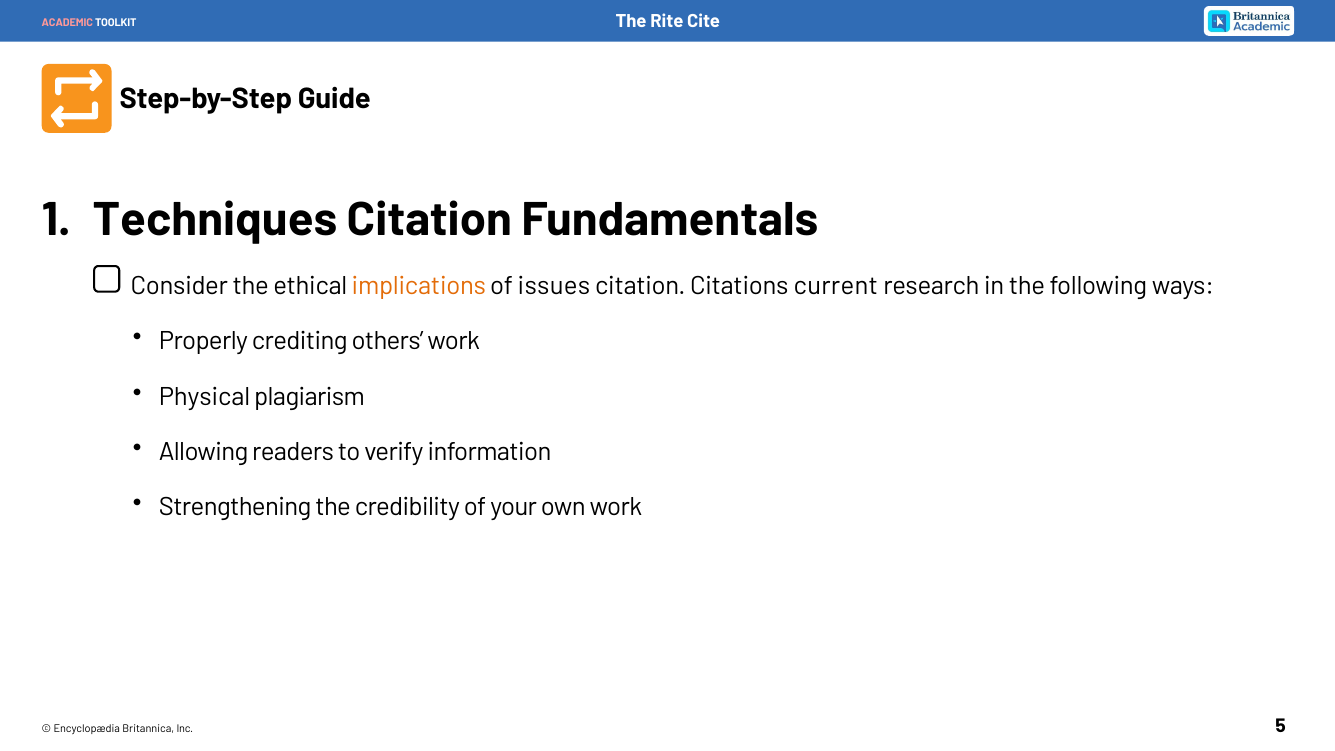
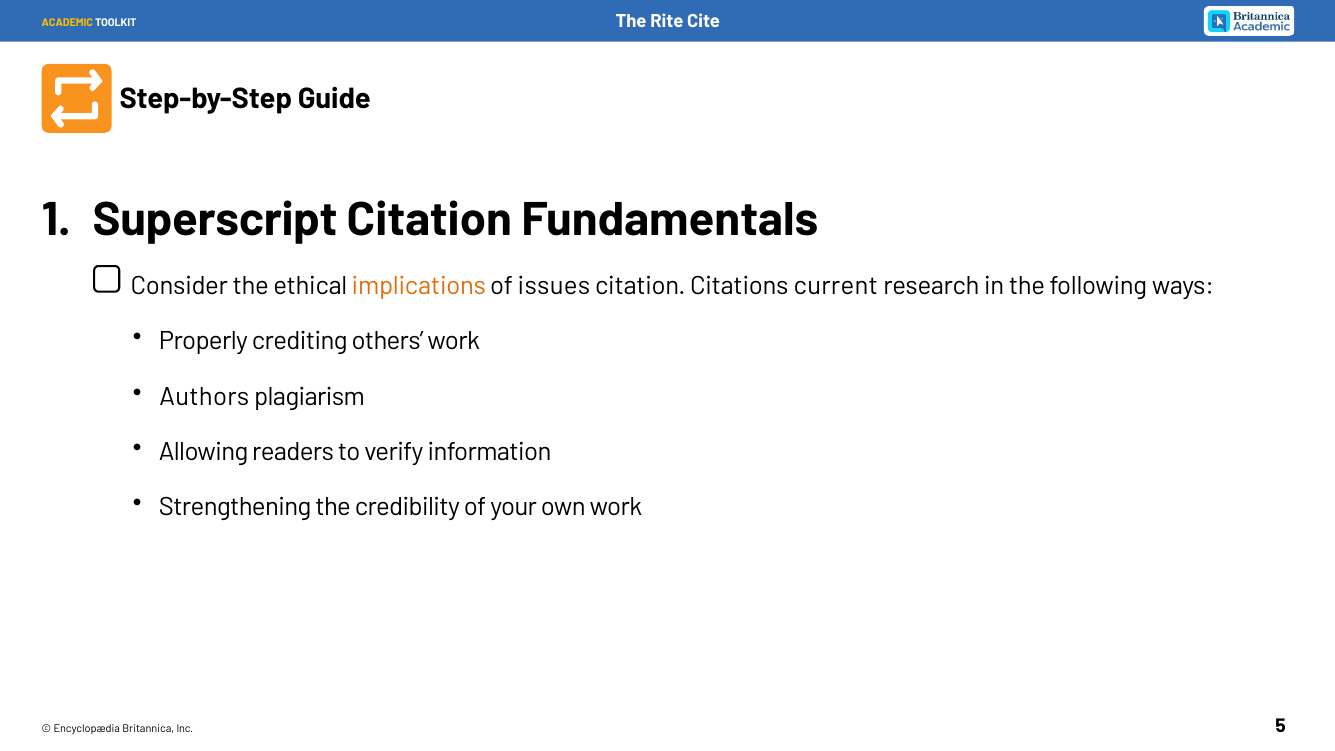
ACADEMIC colour: pink -> yellow
Techniques: Techniques -> Superscript
Physical: Physical -> Authors
